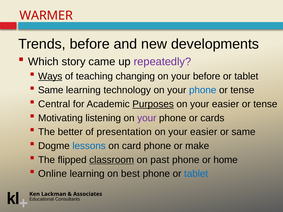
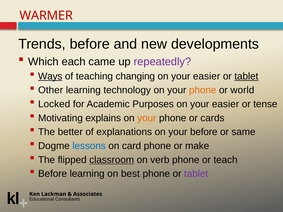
story: story -> each
before at (207, 76): before -> easier
tablet at (246, 76) underline: none -> present
Same at (51, 90): Same -> Other
phone at (203, 90) colour: blue -> orange
tense at (242, 90): tense -> world
Central: Central -> Locked
Purposes underline: present -> none
listening: listening -> explains
your at (147, 118) colour: purple -> orange
presentation: presentation -> explanations
easier at (204, 132): easier -> before
past: past -> verb
home: home -> teach
Online at (53, 174): Online -> Before
tablet at (196, 174) colour: blue -> purple
